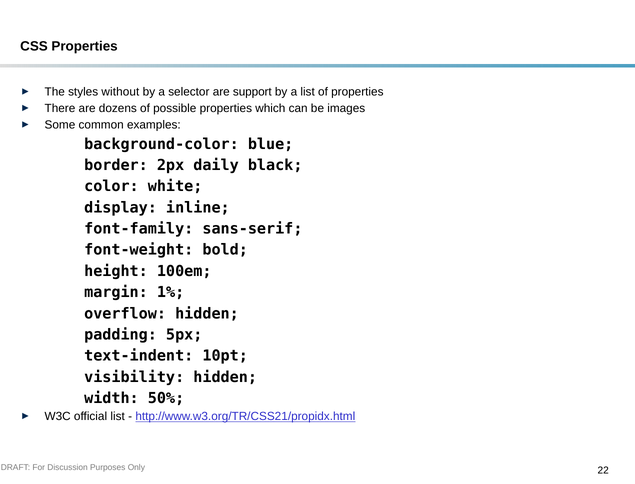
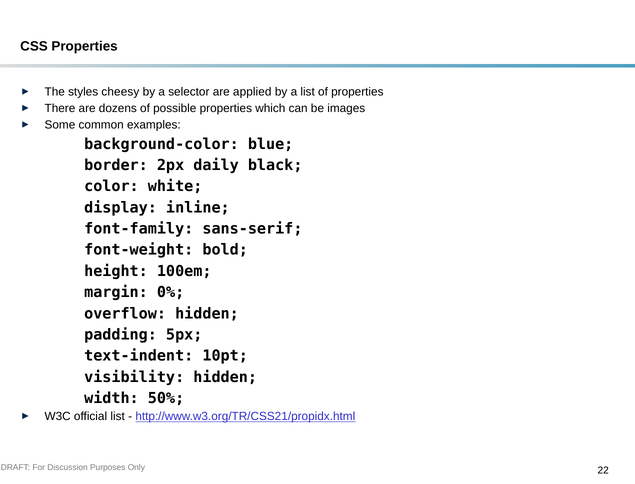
without: without -> cheesy
support: support -> applied
1%: 1% -> 0%
